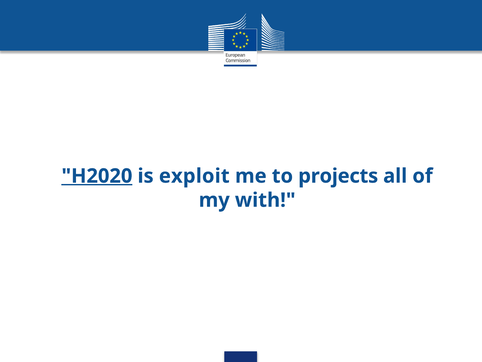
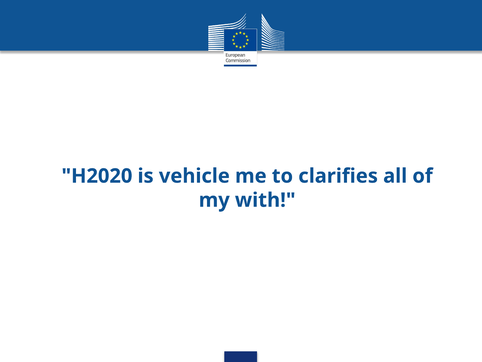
H2020 underline: present -> none
exploit: exploit -> vehicle
projects: projects -> clarifies
